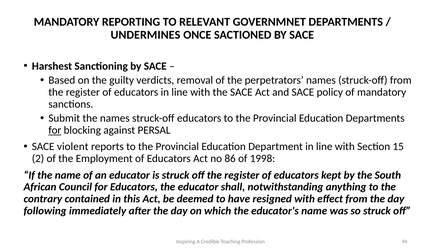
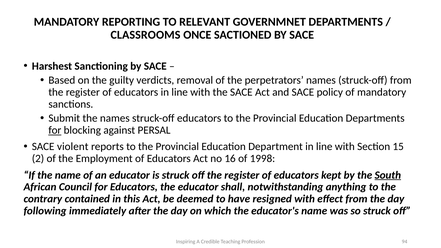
UNDERMINES: UNDERMINES -> CLASSROOMS
86: 86 -> 16
South underline: none -> present
